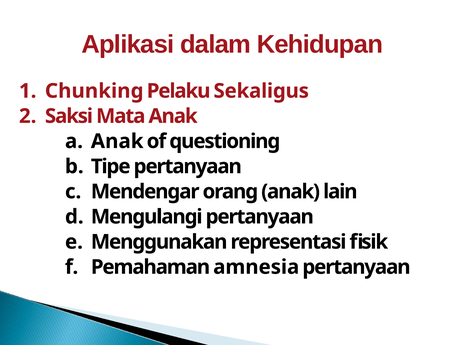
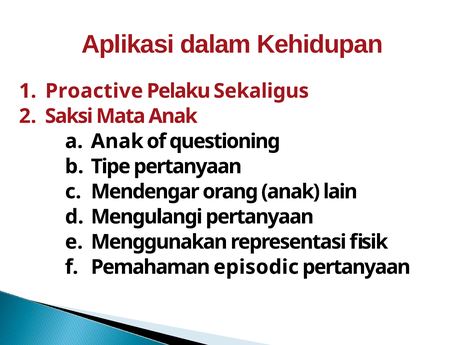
Chunking: Chunking -> Proactive
amnesia: amnesia -> episodic
